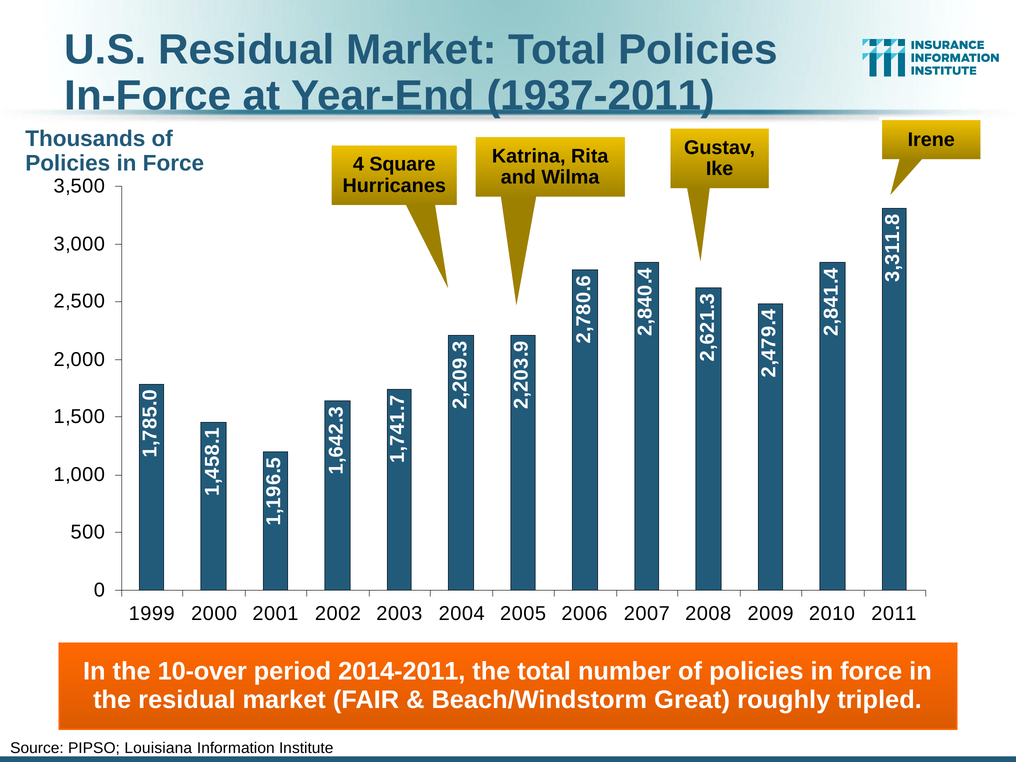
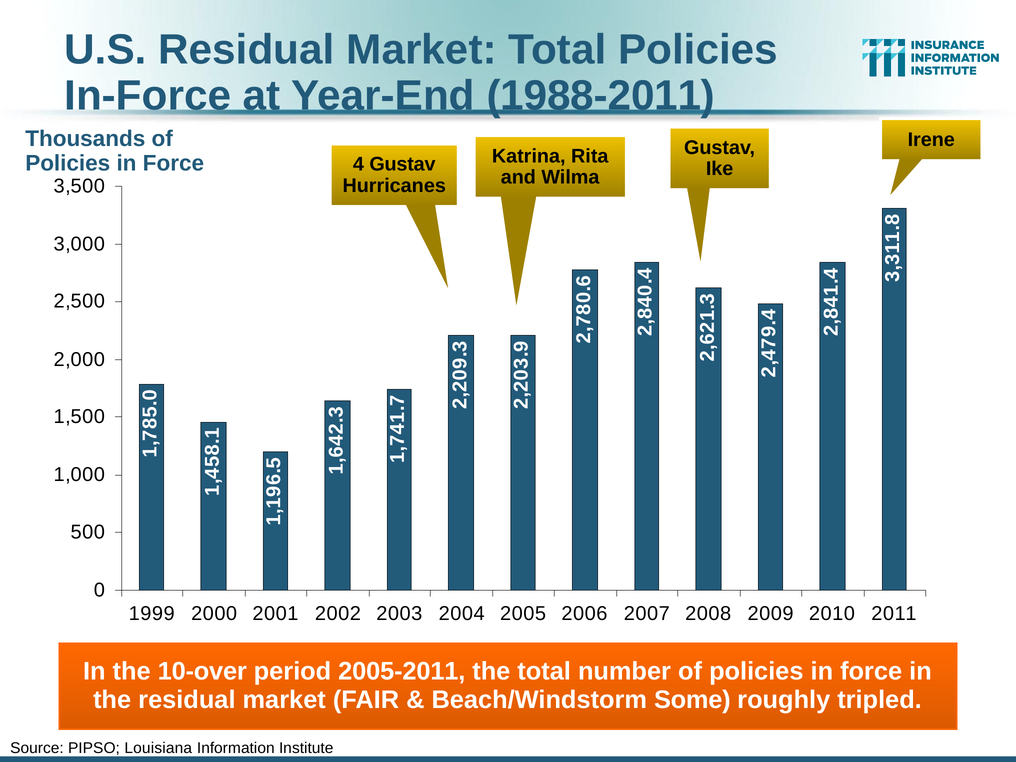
1937-2011: 1937-2011 -> 1988-2011
4 Square: Square -> Gustav
2014-2011: 2014-2011 -> 2005-2011
Great: Great -> Some
